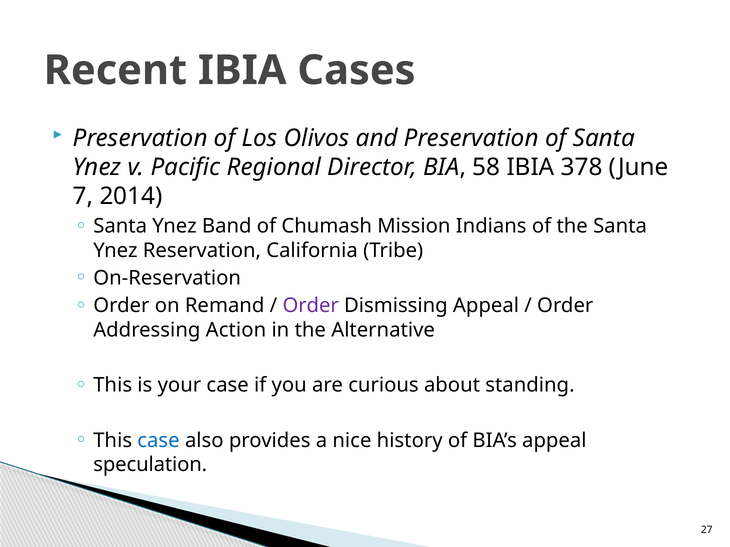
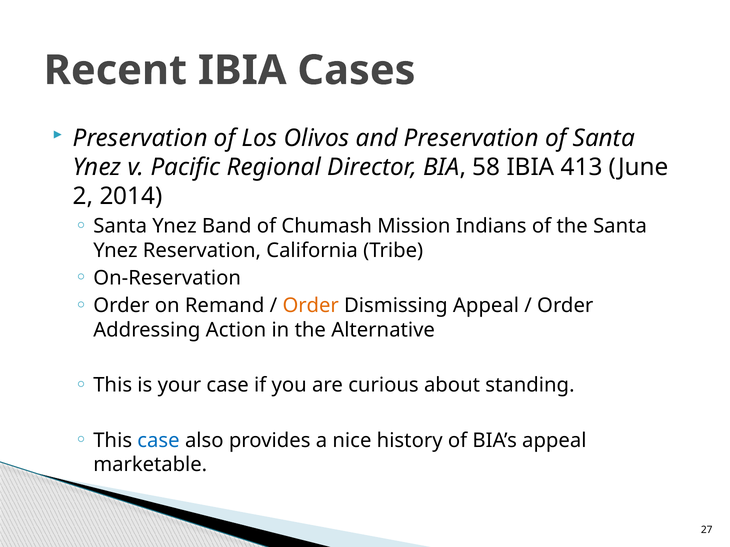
378: 378 -> 413
7: 7 -> 2
Order at (311, 306) colour: purple -> orange
speculation: speculation -> marketable
